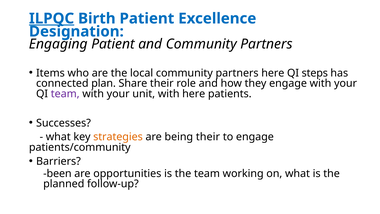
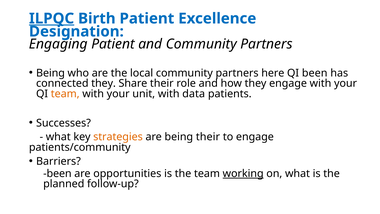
Items at (50, 73): Items -> Being
QI steps: steps -> been
connected plan: plan -> they
team at (65, 94) colour: purple -> orange
with here: here -> data
working underline: none -> present
